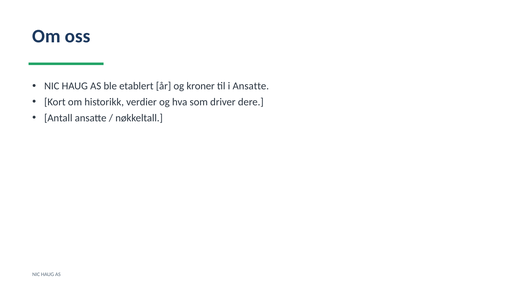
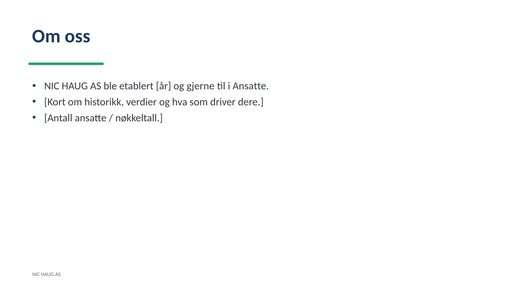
kroner: kroner -> gjerne
